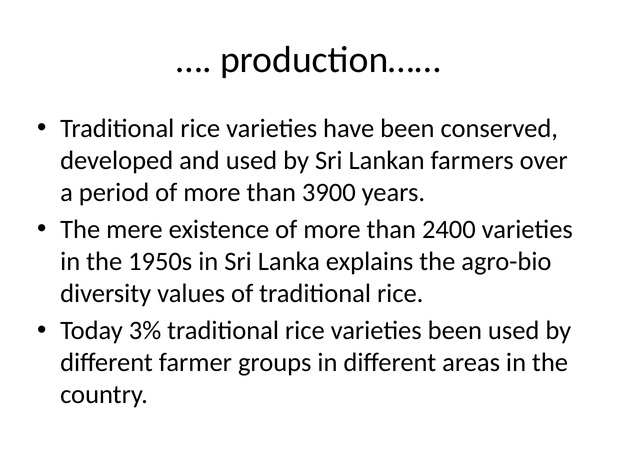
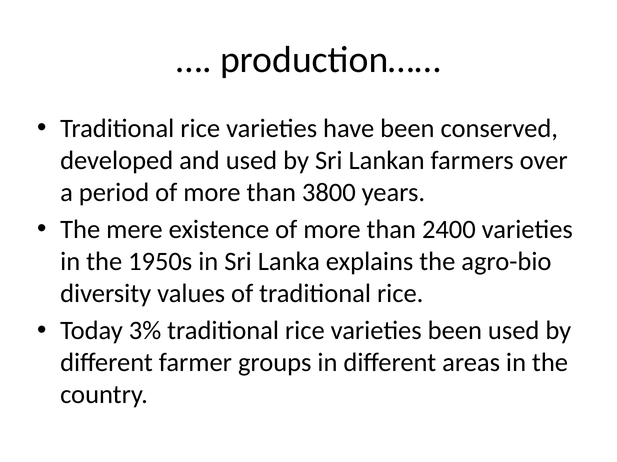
3900: 3900 -> 3800
